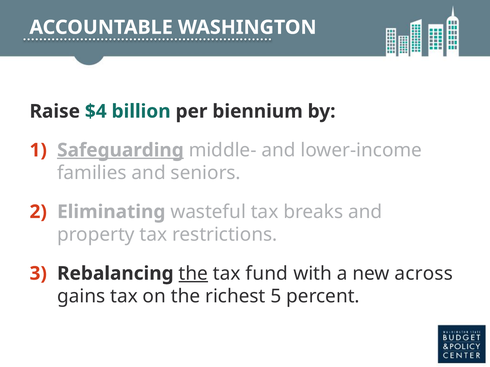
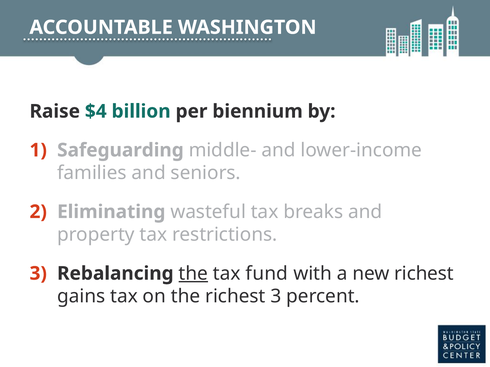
Safeguarding underline: present -> none
new across: across -> richest
richest 5: 5 -> 3
